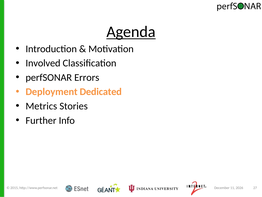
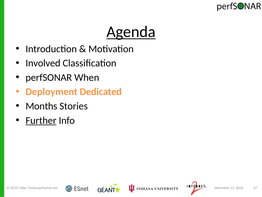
Errors: Errors -> When
Metrics: Metrics -> Months
Further underline: none -> present
